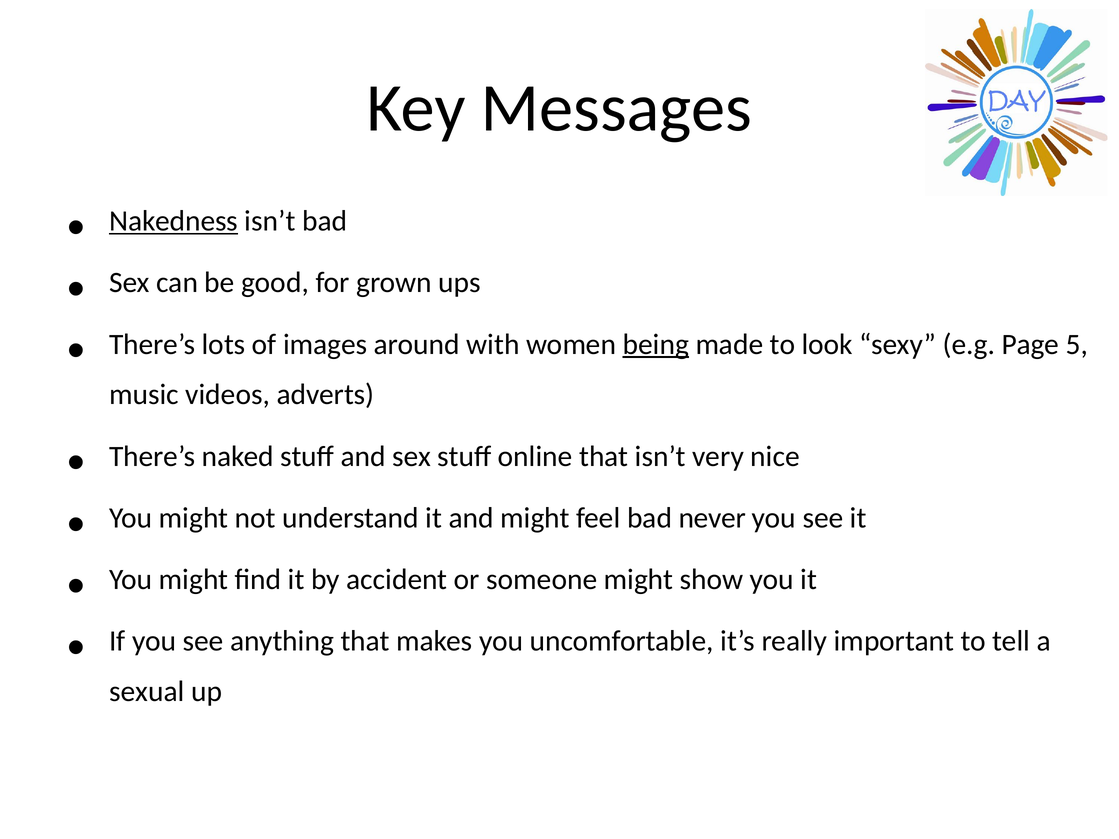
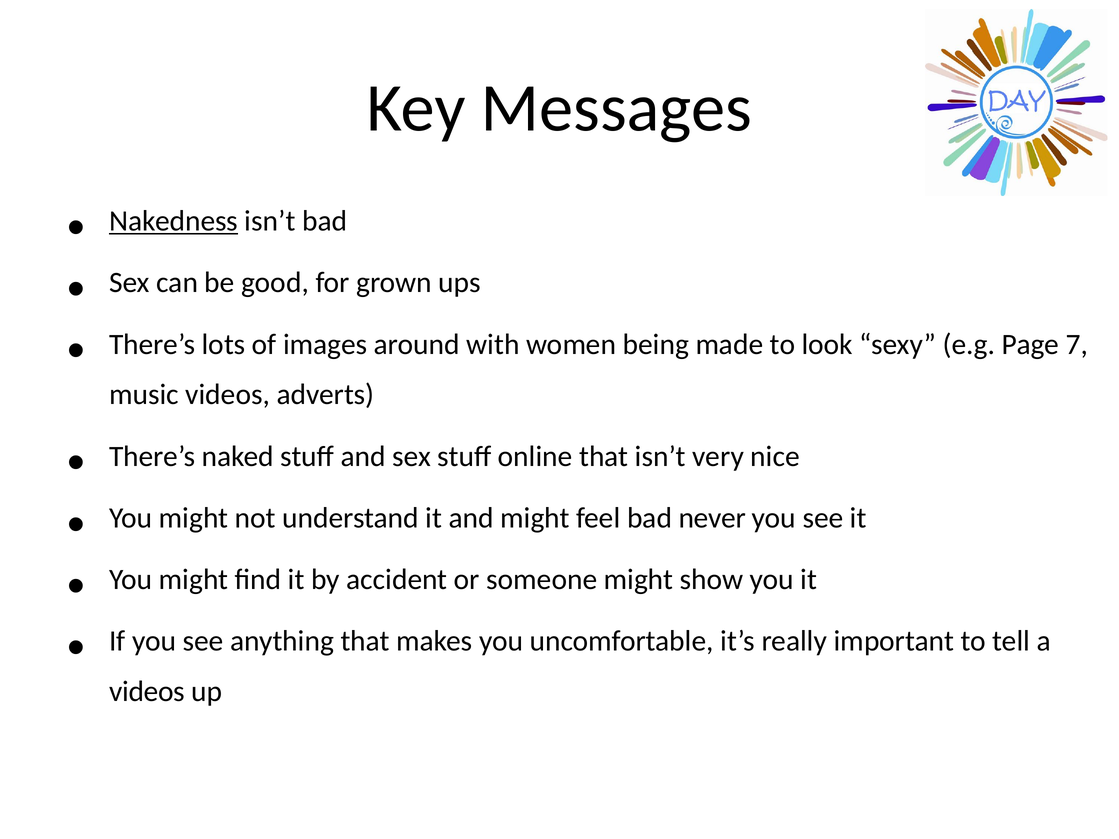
being underline: present -> none
5: 5 -> 7
sexual at (147, 692): sexual -> videos
